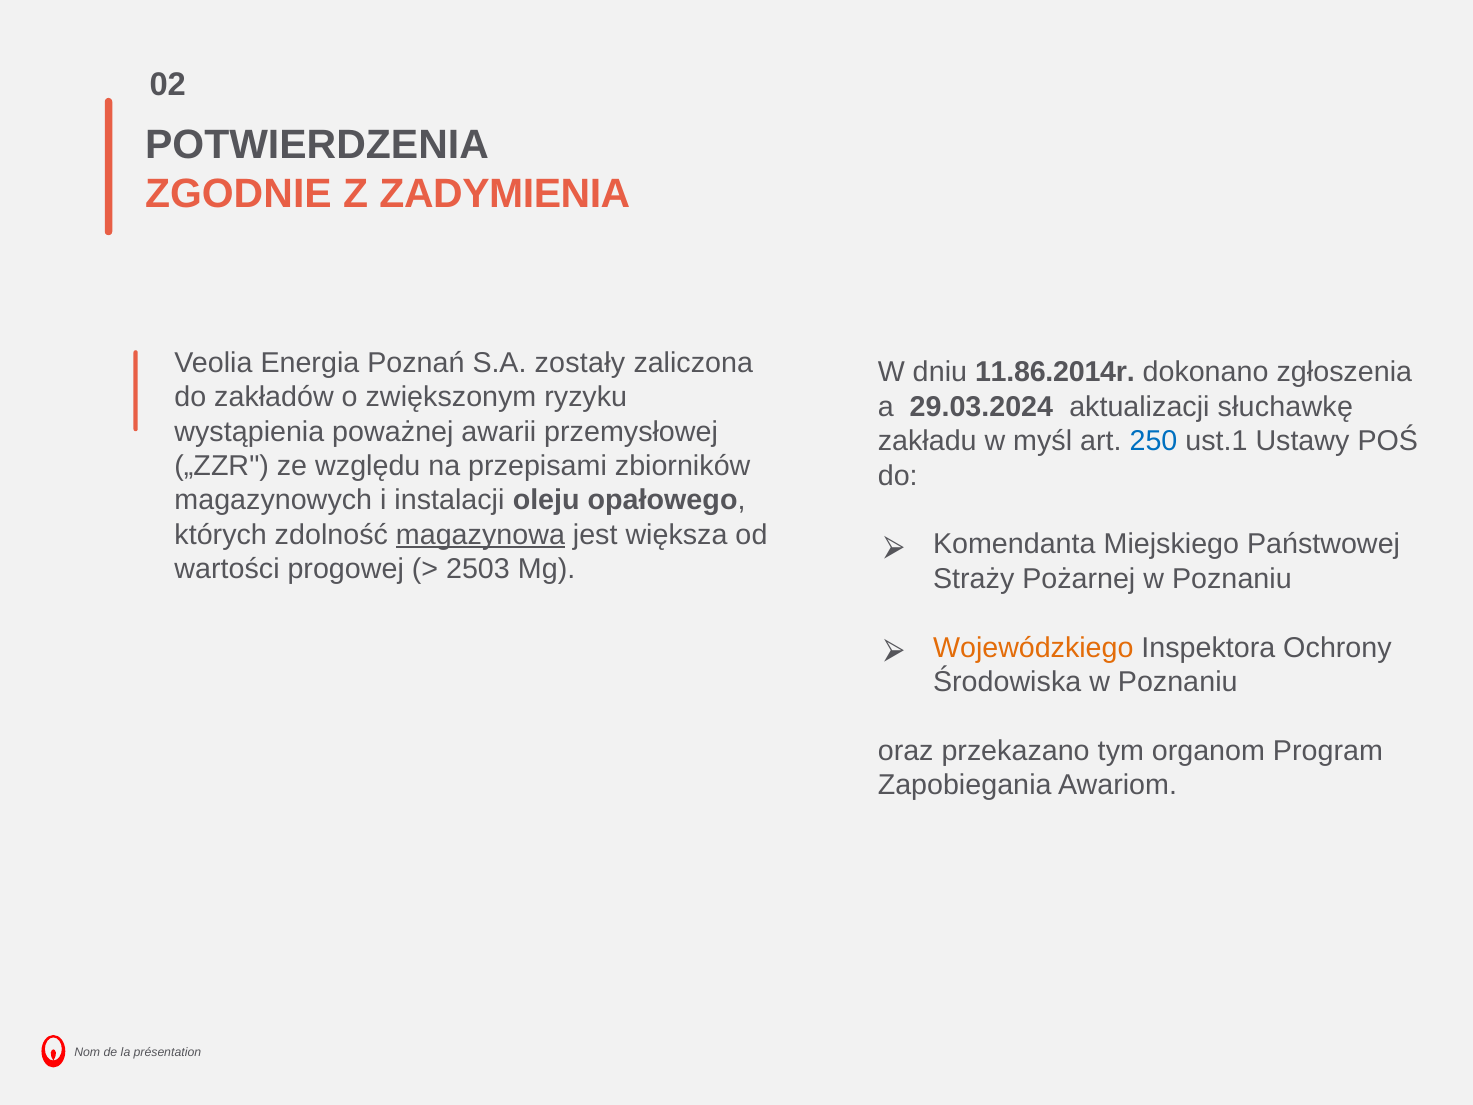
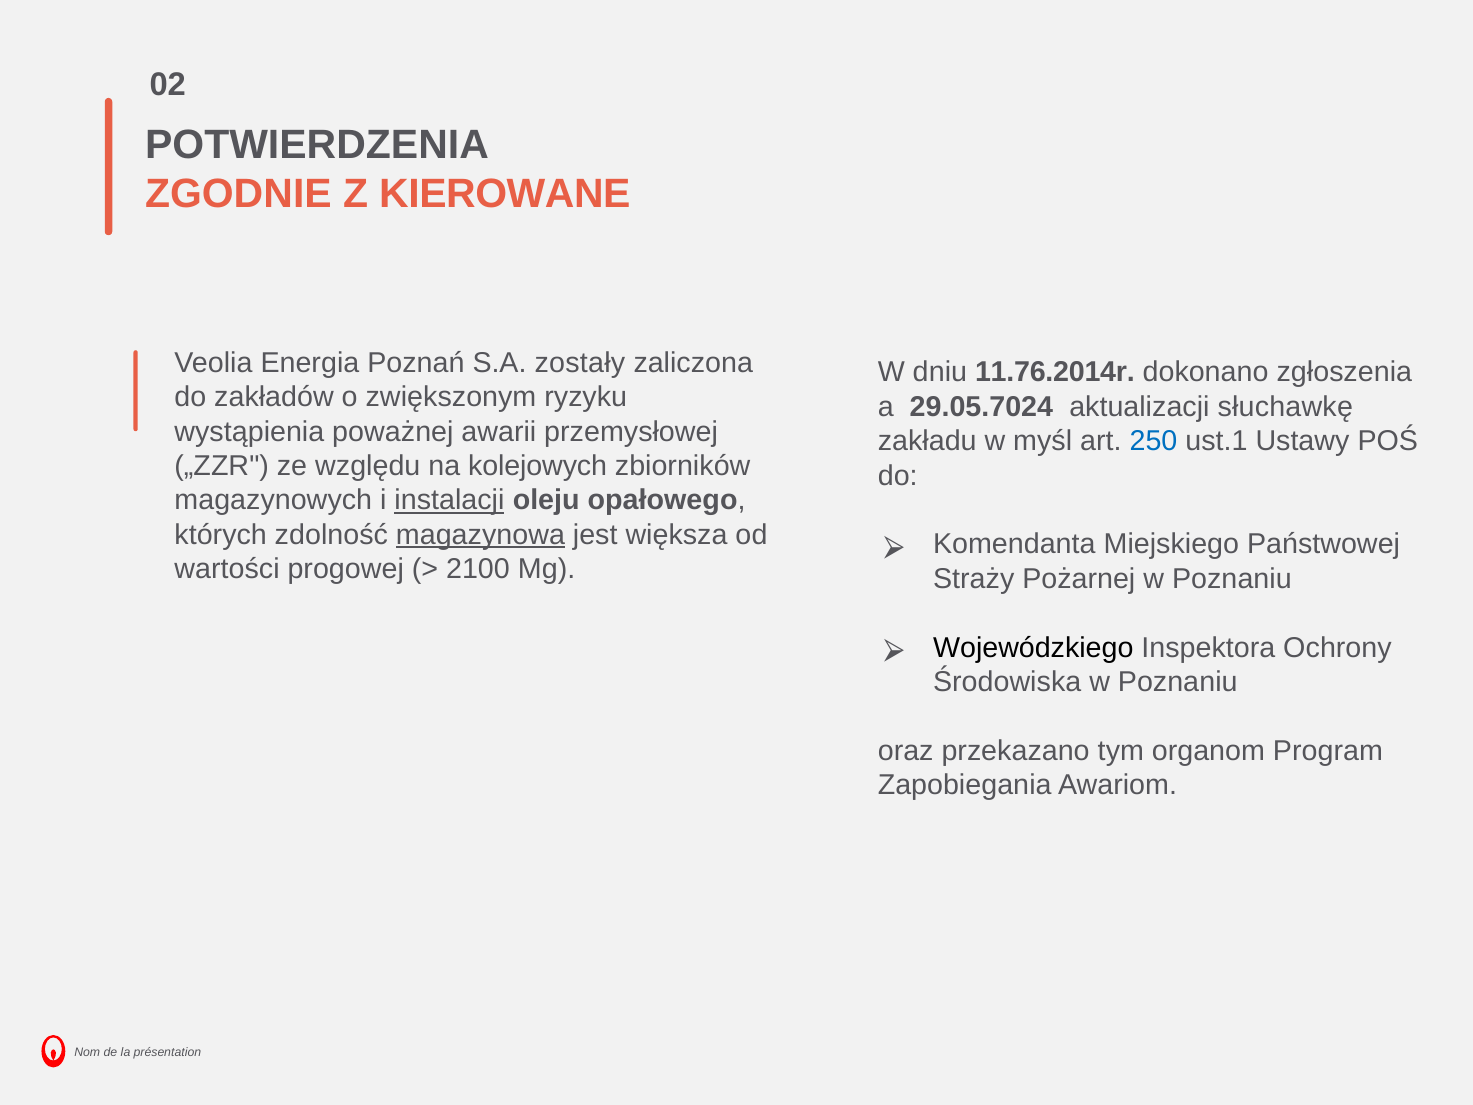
ZADYMIENIA: ZADYMIENIA -> KIEROWANE
11.86.2014r: 11.86.2014r -> 11.76.2014r
29.03.2024: 29.03.2024 -> 29.05.7024
przepisami: przepisami -> kolejowych
instalacji underline: none -> present
2503: 2503 -> 2100
Wojewódzkiego colour: orange -> black
